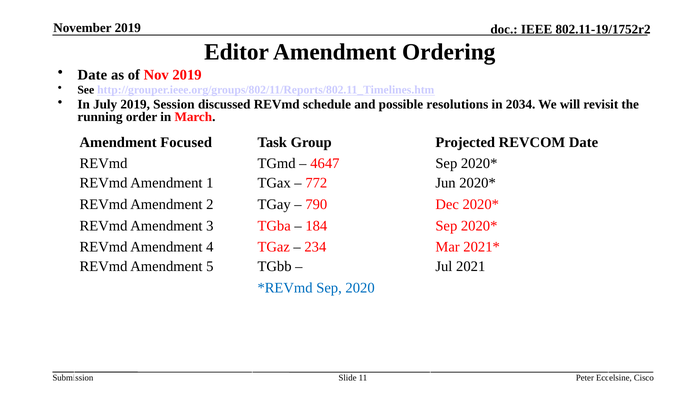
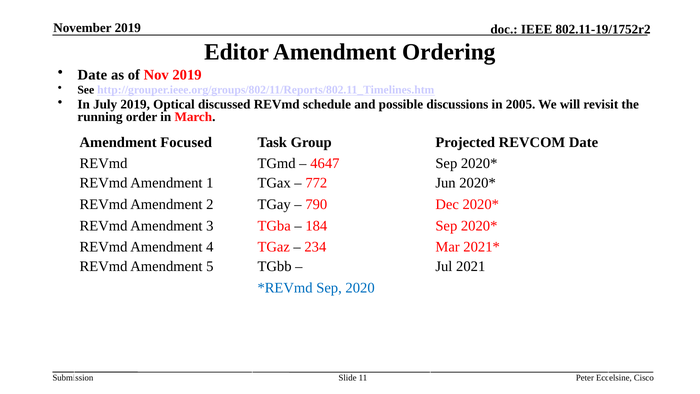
Session: Session -> Optical
resolutions: resolutions -> discussions
2034: 2034 -> 2005
